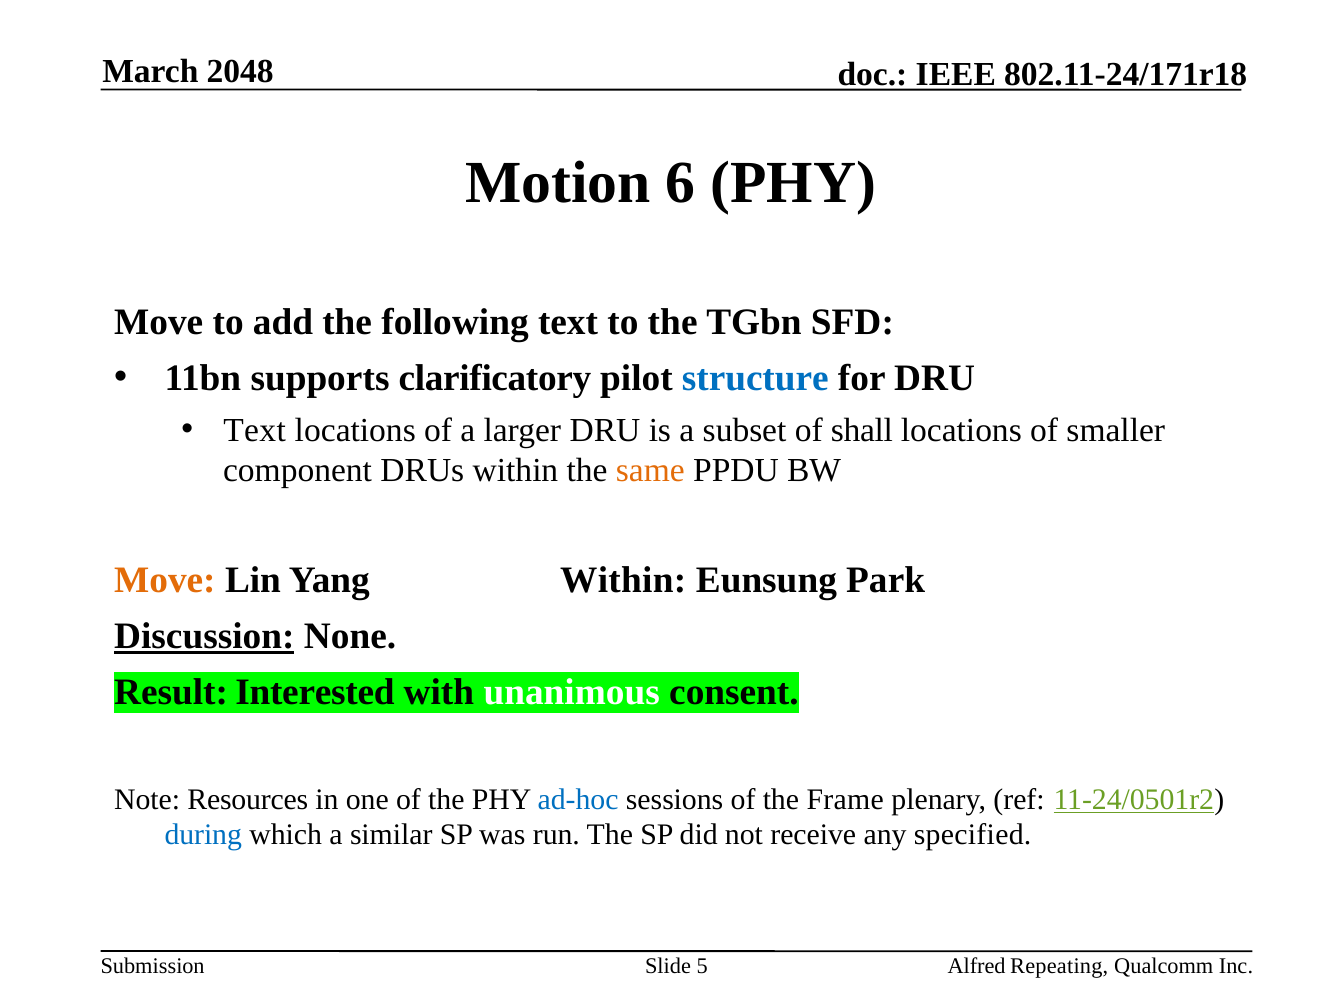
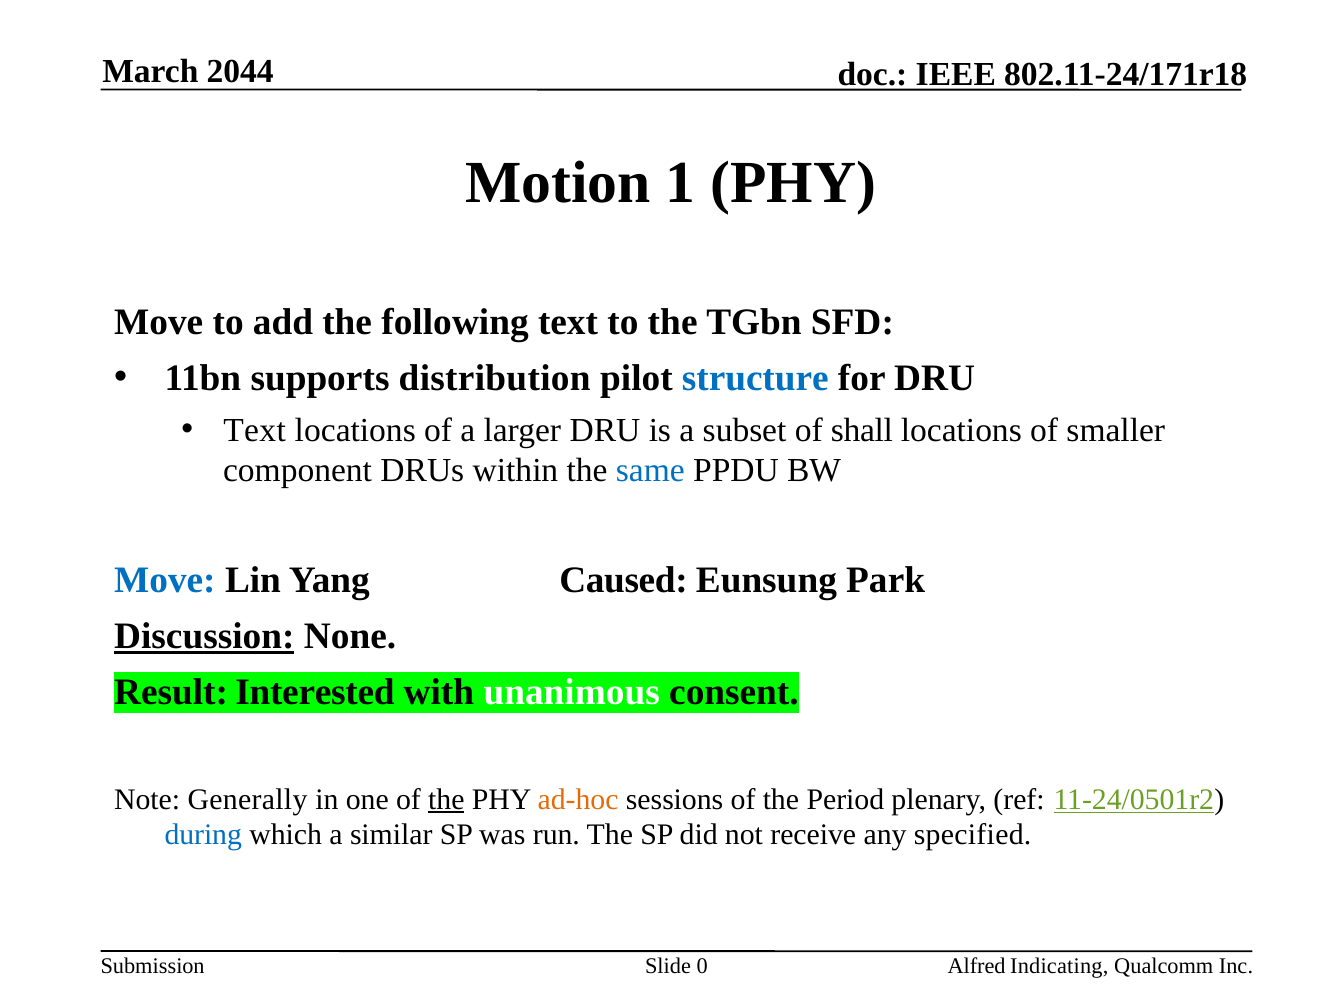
2048: 2048 -> 2044
6: 6 -> 1
clarificatory: clarificatory -> distribution
same colour: orange -> blue
Move at (165, 580) colour: orange -> blue
Yang Within: Within -> Caused
Resources: Resources -> Generally
the at (446, 799) underline: none -> present
ad-hoc colour: blue -> orange
Frame: Frame -> Period
5: 5 -> 0
Repeating: Repeating -> Indicating
